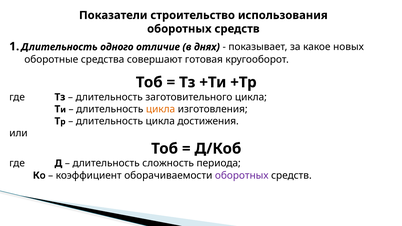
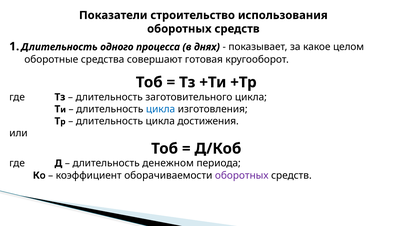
отличие: отличие -> процесса
новых: новых -> целом
цикла at (161, 109) colour: orange -> blue
сложность: сложность -> денежном
